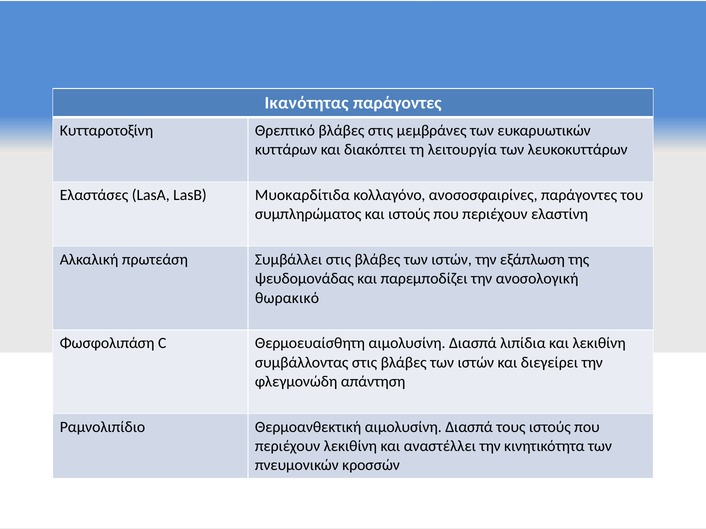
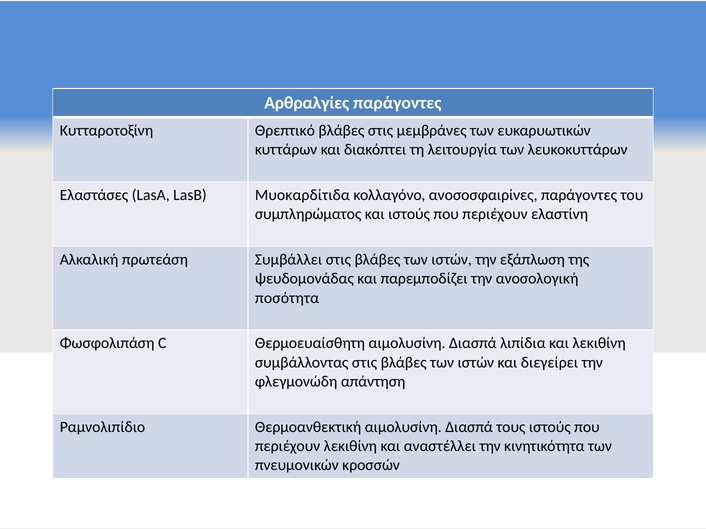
Ικανότητας: Ικανότητας -> Αρθραλγίες
θωρακικό: θωρακικό -> ποσότητα
